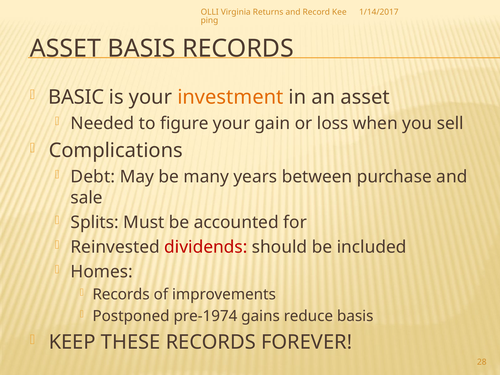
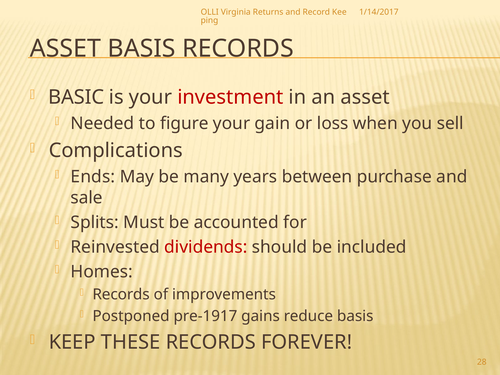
investment colour: orange -> red
Debt: Debt -> Ends
pre-1974: pre-1974 -> pre-1917
